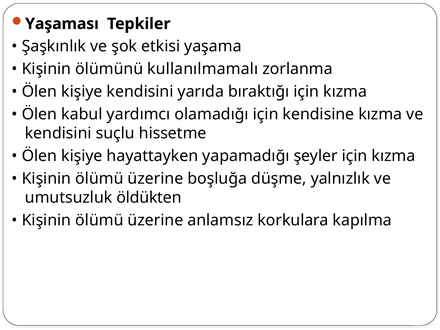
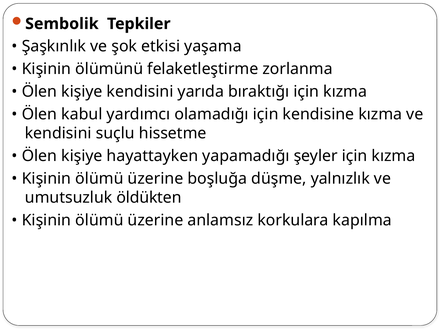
Yaşaması: Yaşaması -> Sembolik
kullanılmamalı: kullanılmamalı -> felaketleştirme
